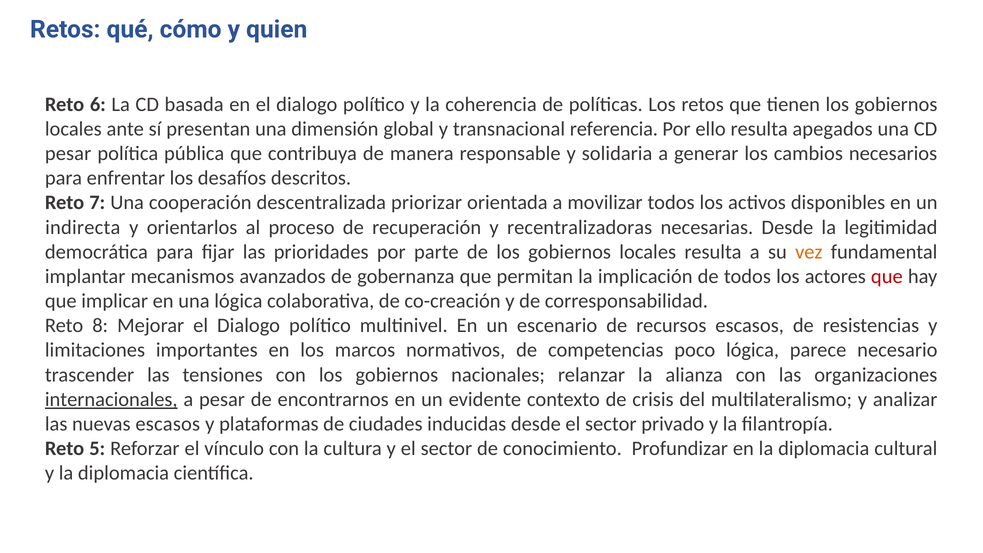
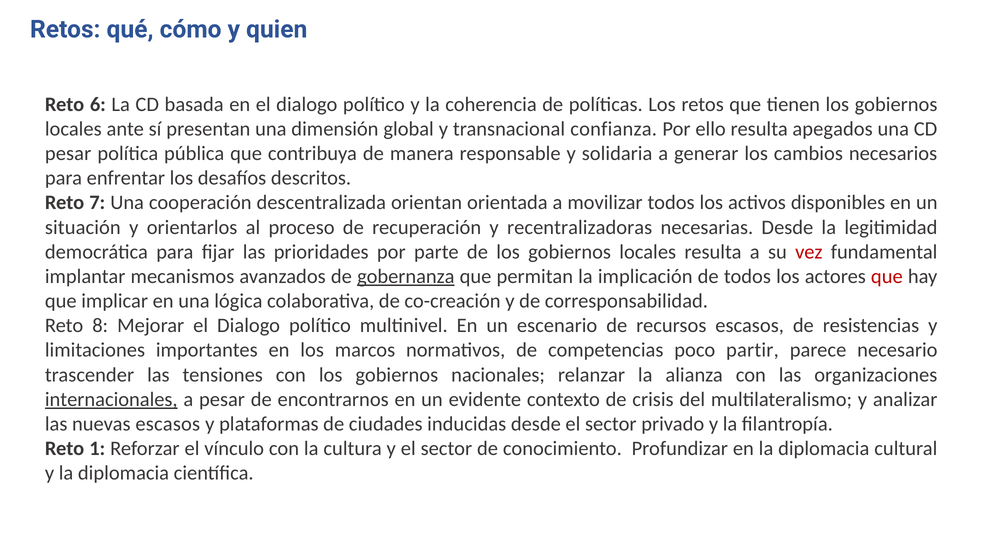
referencia: referencia -> confianza
priorizar: priorizar -> orientan
indirecta: indirecta -> situación
vez colour: orange -> red
gobernanza underline: none -> present
poco lógica: lógica -> partir
5: 5 -> 1
